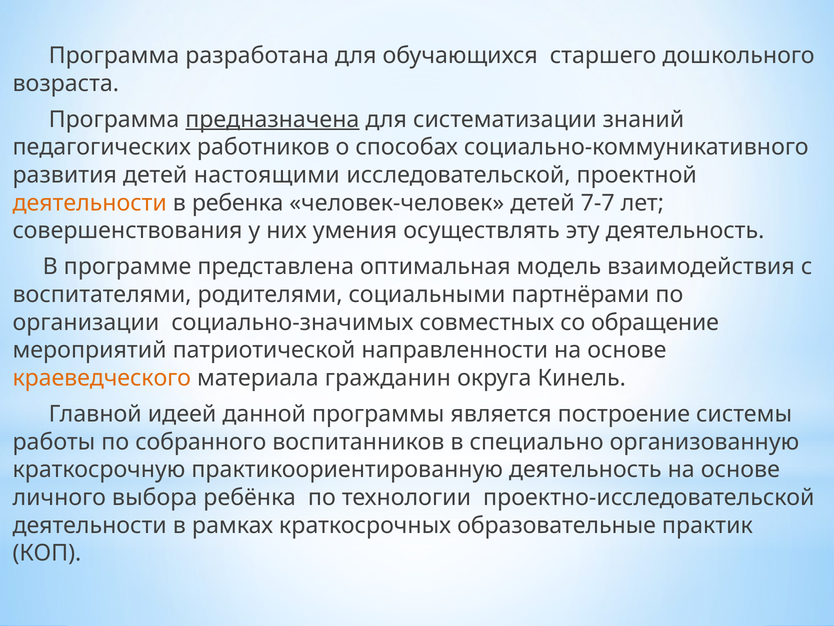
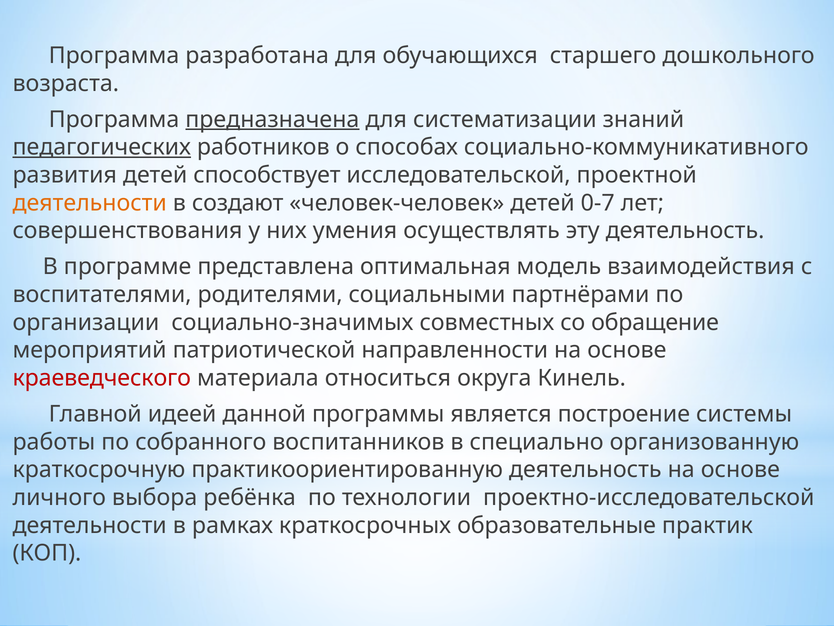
педагогических underline: none -> present
настоящими: настоящими -> способствует
ребенка: ребенка -> создают
7-7: 7-7 -> 0-7
краеведческого colour: orange -> red
гражданин: гражданин -> относиться
